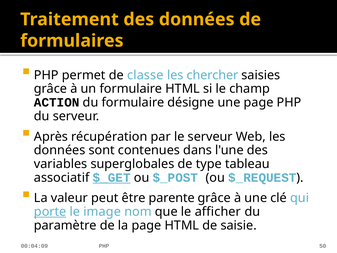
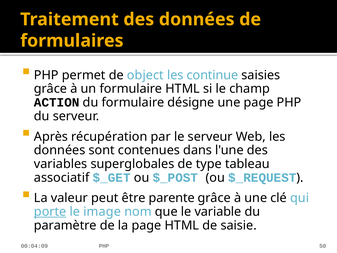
classe: classe -> object
chercher: chercher -> continue
$_GET underline: present -> none
afficher: afficher -> variable
